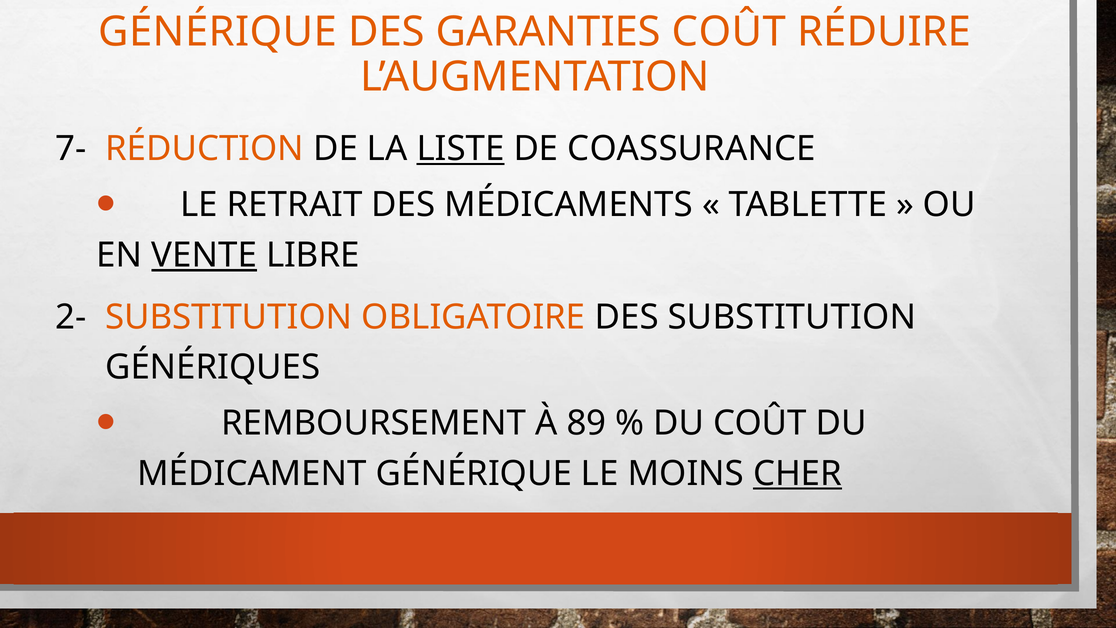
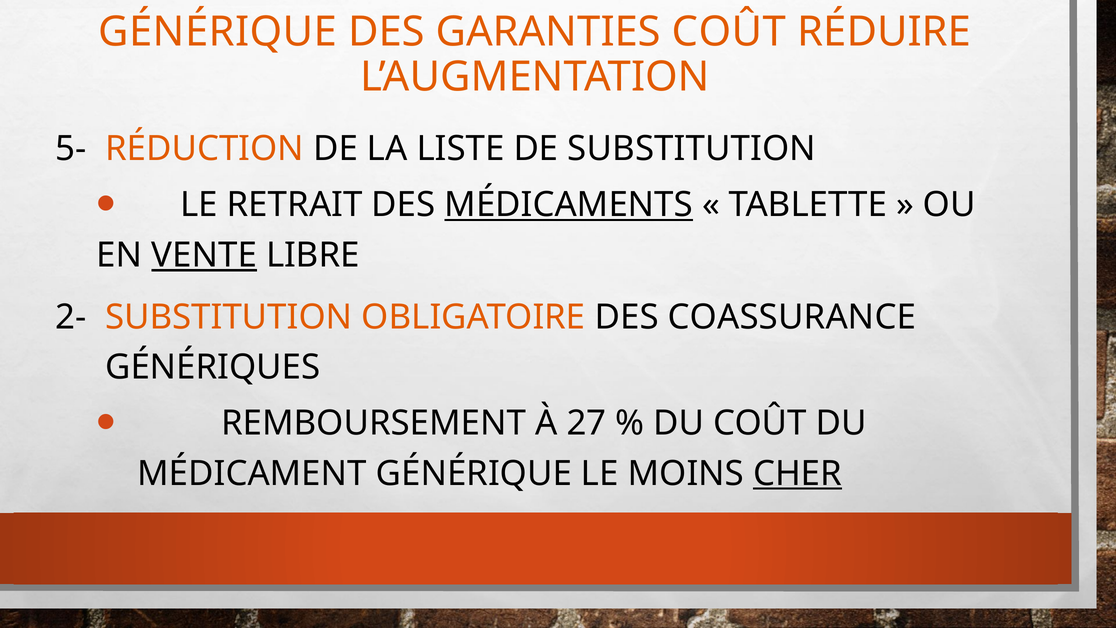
7-: 7- -> 5-
LISTE underline: present -> none
DE COASSURANCE: COASSURANCE -> SUBSTITUTION
MÉDICAMENTS underline: none -> present
DES SUBSTITUTION: SUBSTITUTION -> COASSURANCE
89: 89 -> 27
